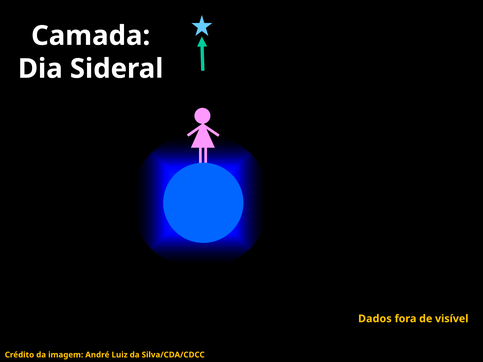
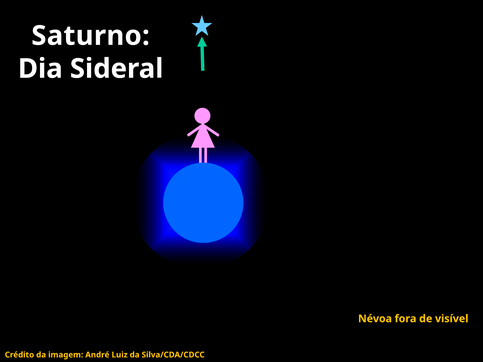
Camada: Camada -> Saturno
Dados: Dados -> Névoa
